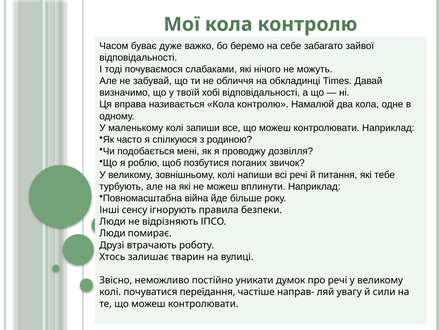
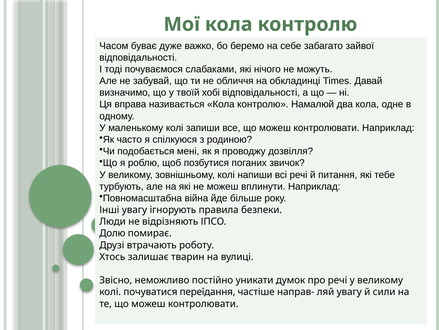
Інші сенсу: сенсу -> увагу
Люди at (112, 233): Люди -> Долю
